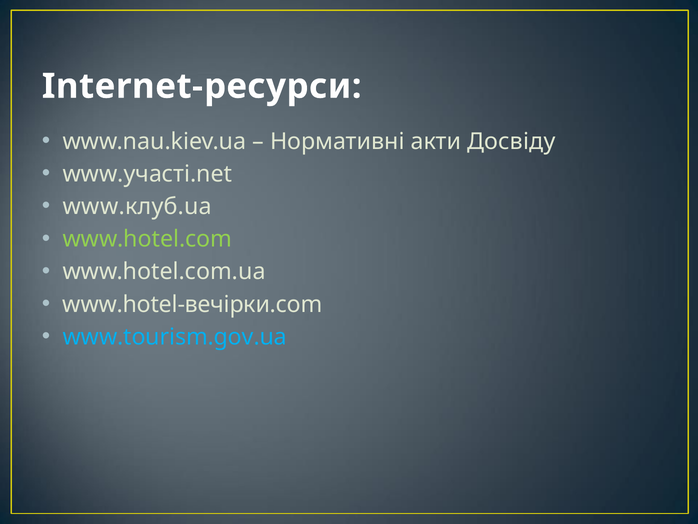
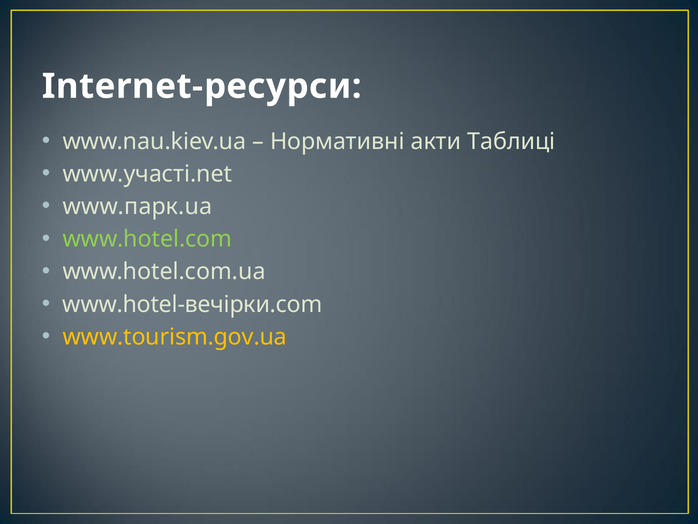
Досвіду: Досвіду -> Таблиці
www.клуб.ua: www.клуб.ua -> www.парк.ua
www.tourism.gov.ua colour: light blue -> yellow
